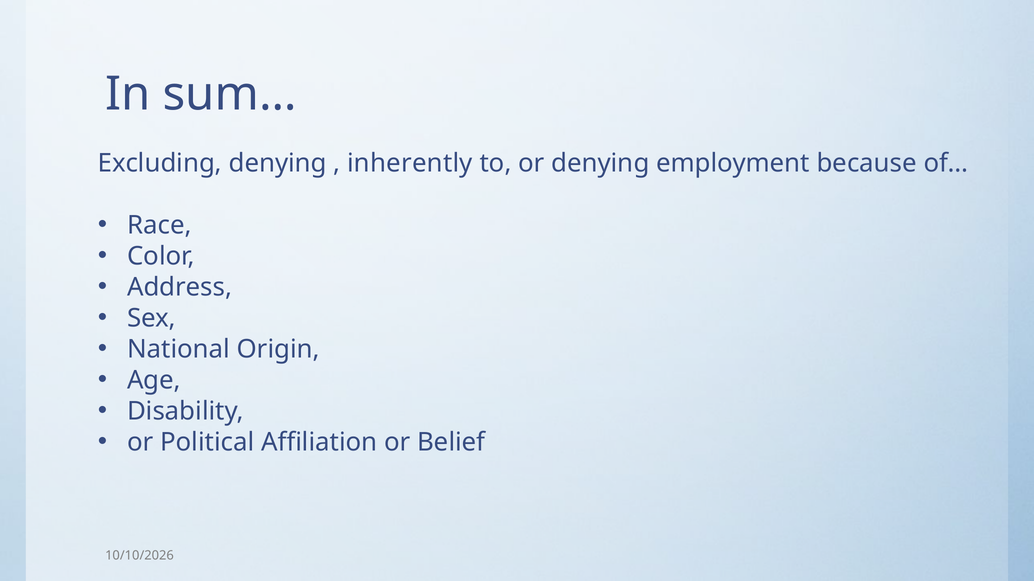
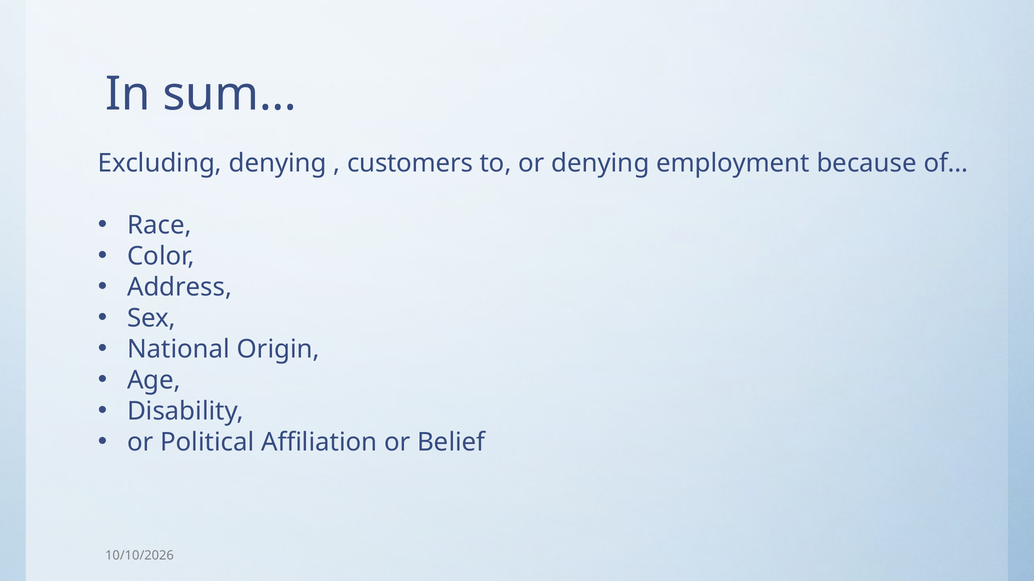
inherently: inherently -> customers
